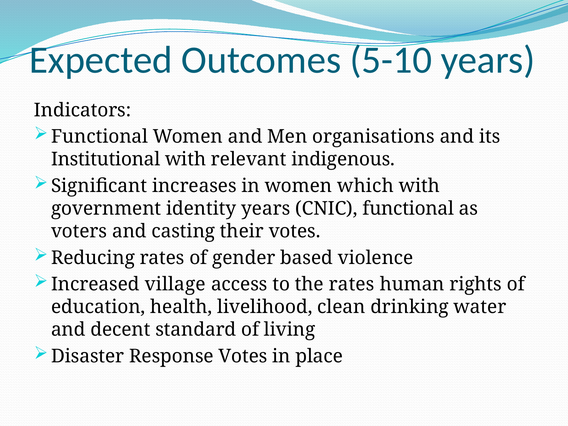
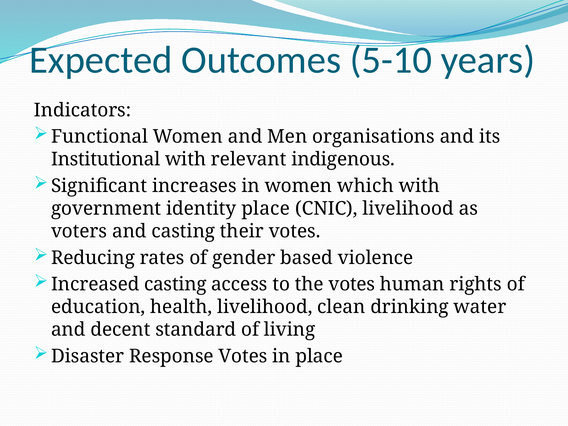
identity years: years -> place
CNIC functional: functional -> livelihood
Increased village: village -> casting
the rates: rates -> votes
